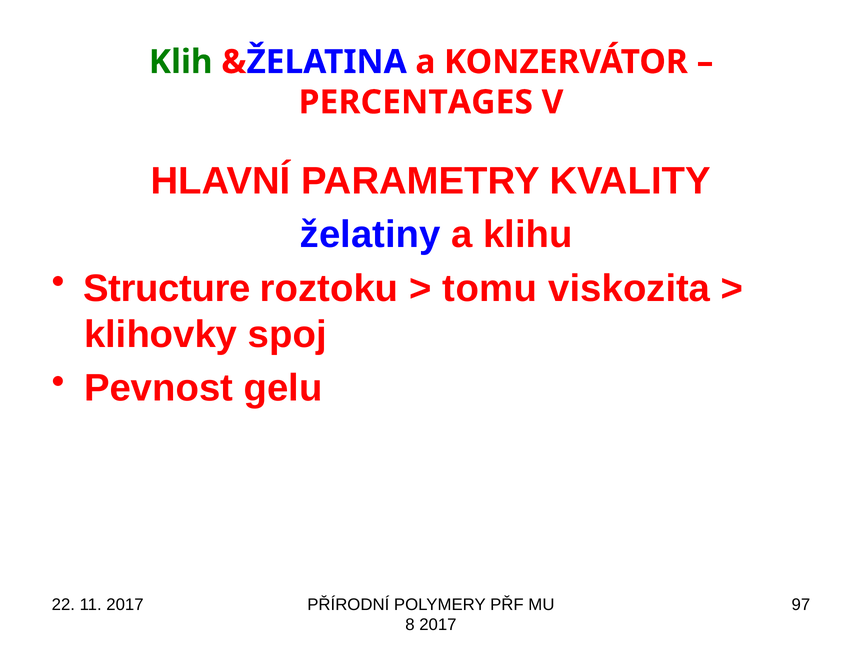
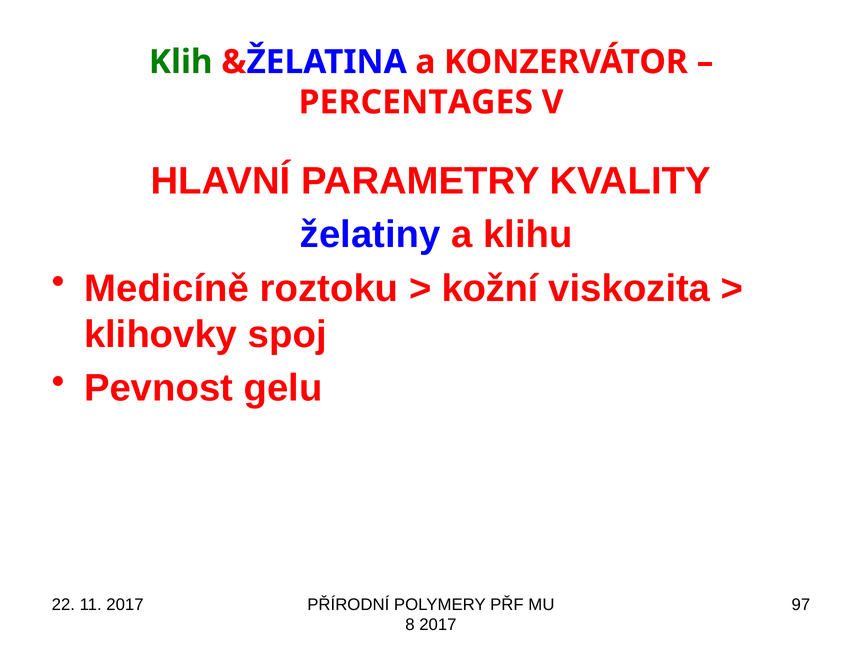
Structure: Structure -> Medicíně
tomu: tomu -> kožní
